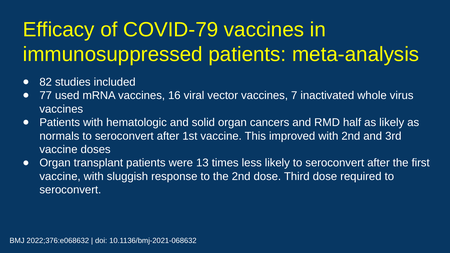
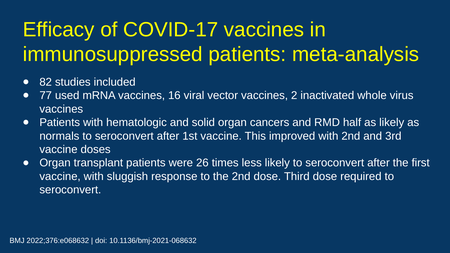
COVID-79: COVID-79 -> COVID-17
7: 7 -> 2
13: 13 -> 26
